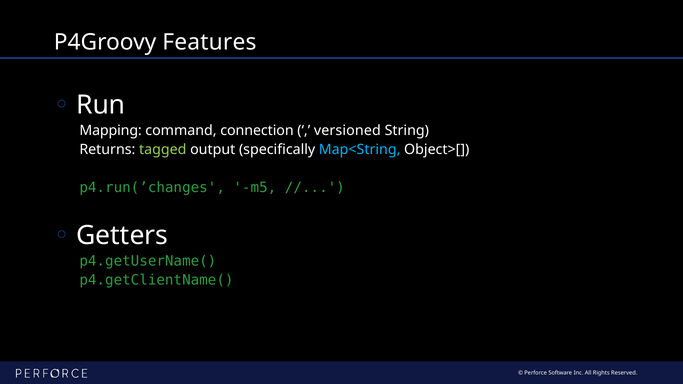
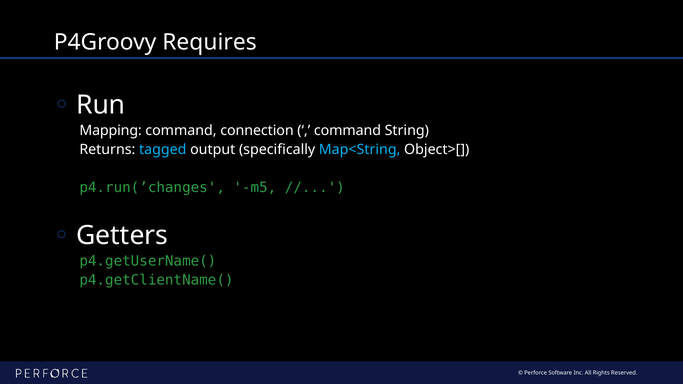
Features: Features -> Requires
versioned at (347, 131): versioned -> command
tagged colour: light green -> light blue
